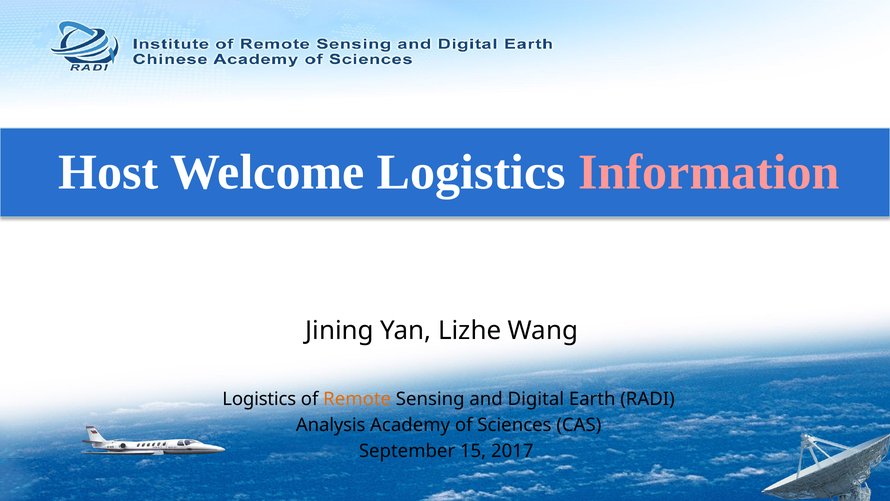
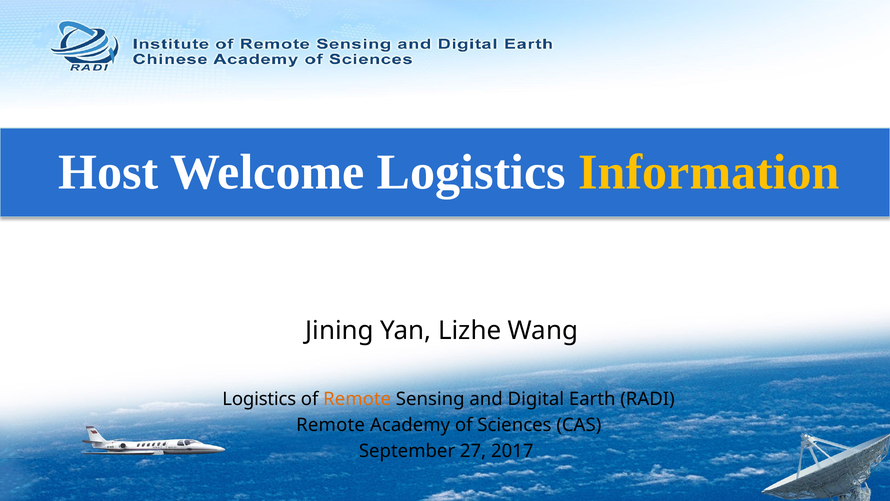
Information colour: pink -> yellow
Analysis at (331, 425): Analysis -> Remote
15: 15 -> 27
